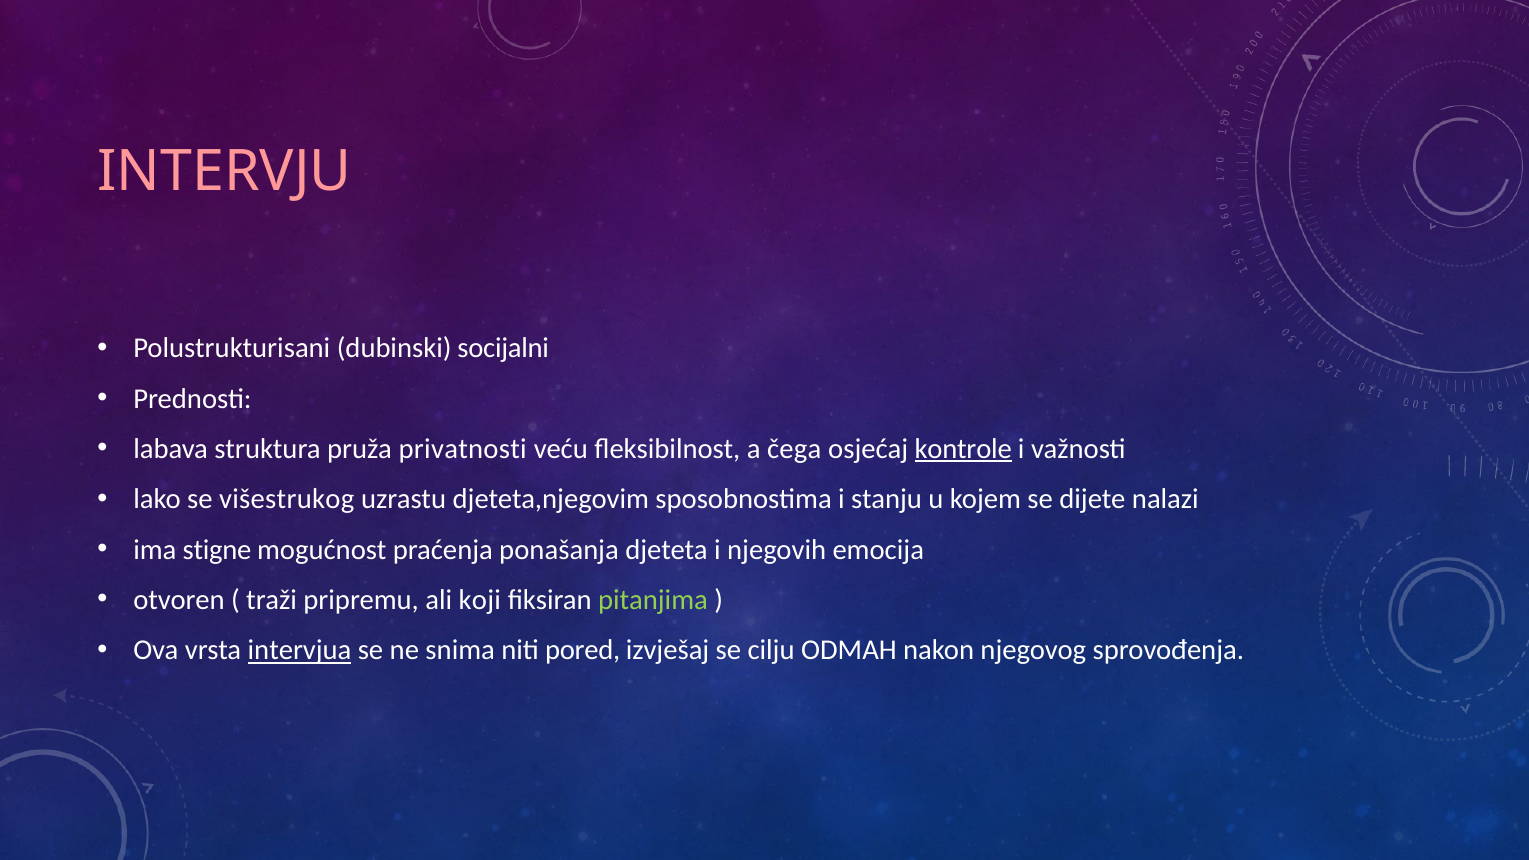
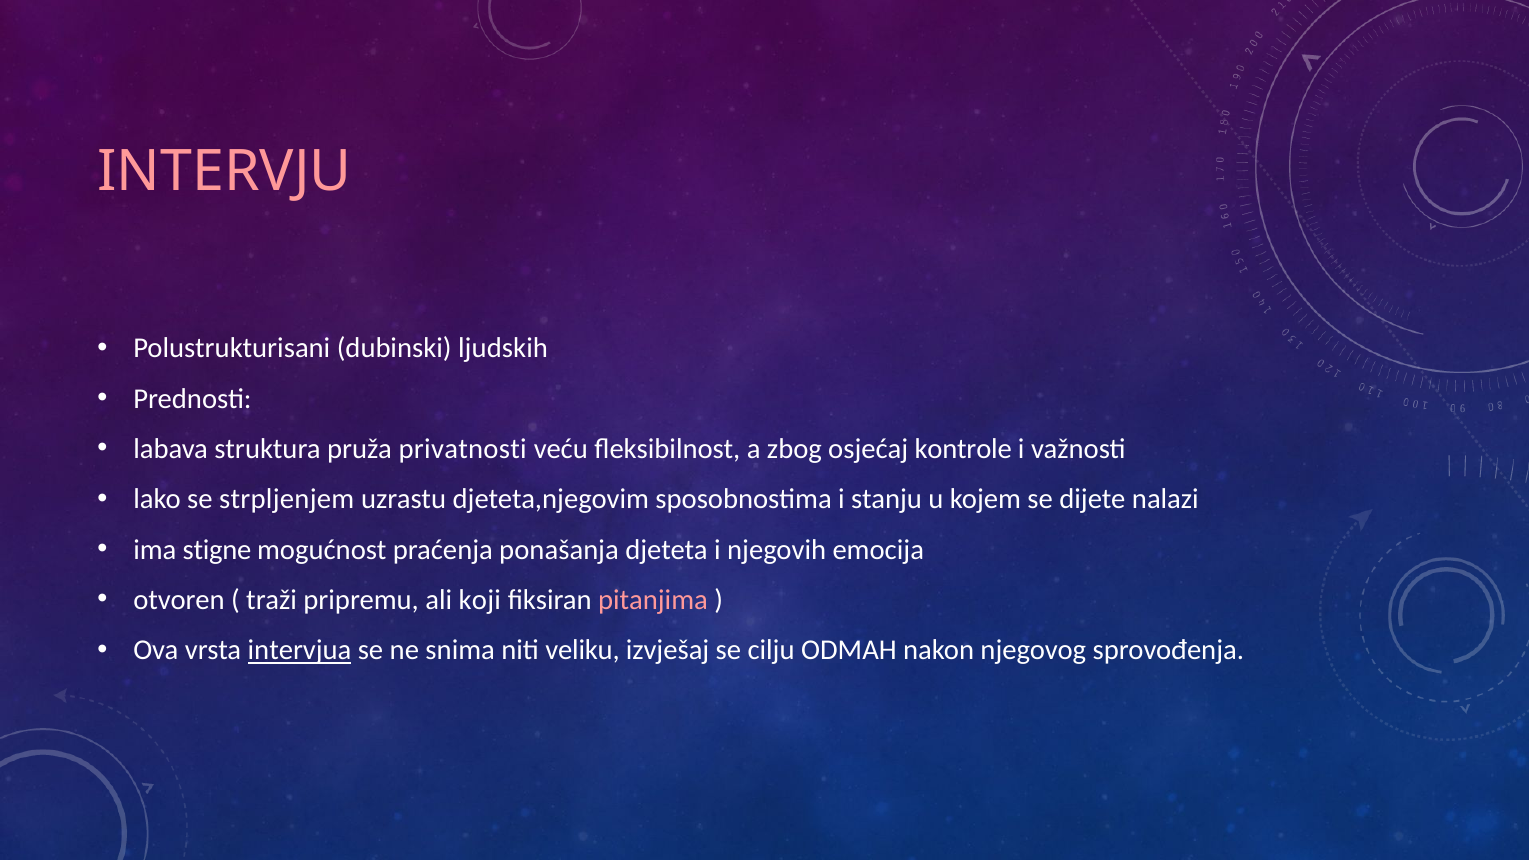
socijalni: socijalni -> ljudskih
čega: čega -> zbog
kontrole underline: present -> none
višestrukog: višestrukog -> strpljenjem
pitanjima colour: light green -> pink
pored: pored -> veliku
